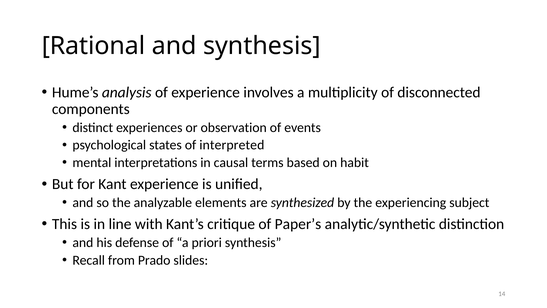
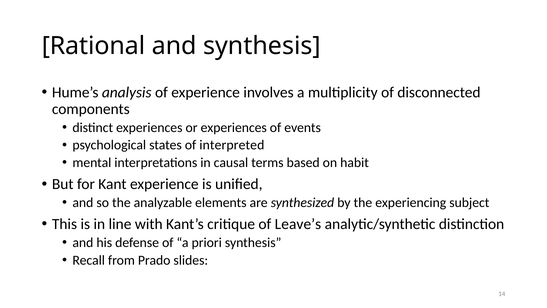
or observation: observation -> experiences
Paper’s: Paper’s -> Leave’s
